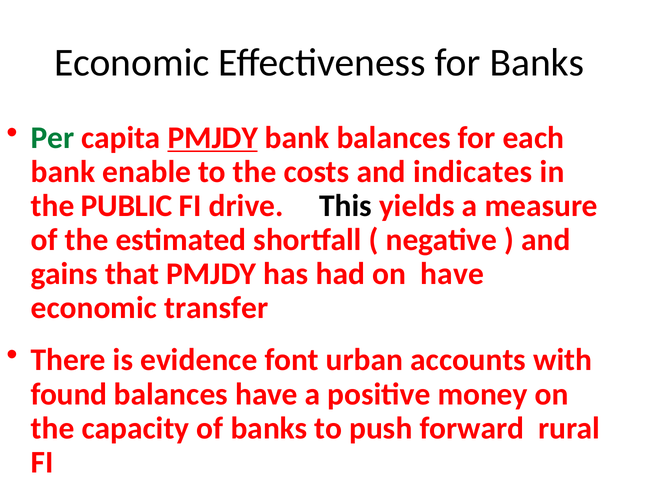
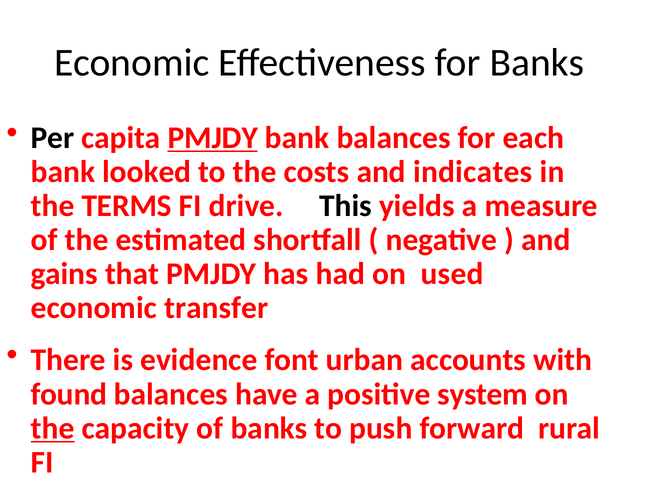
Per colour: green -> black
enable: enable -> looked
PUBLIC: PUBLIC -> TERMS
on have: have -> used
money: money -> system
the at (53, 428) underline: none -> present
